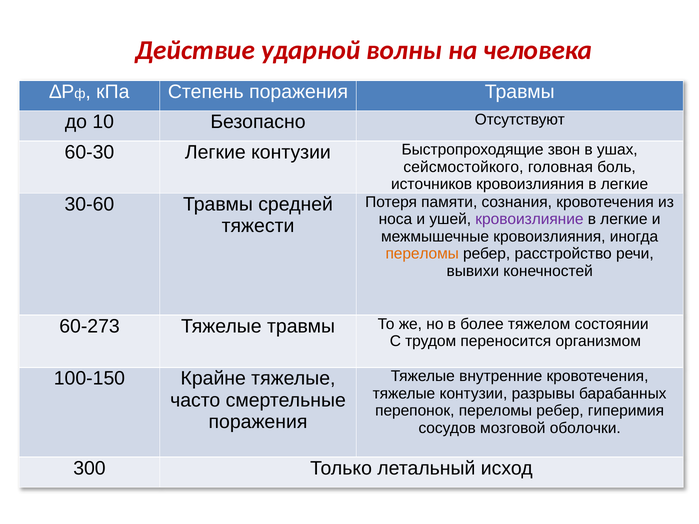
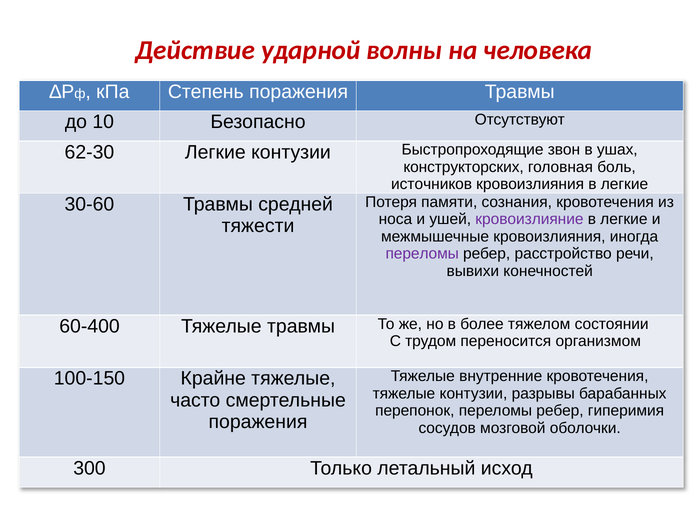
60-30: 60-30 -> 62-30
сейсмостойкого: сейсмостойкого -> конструкторских
переломы at (422, 254) colour: orange -> purple
60-273: 60-273 -> 60-400
